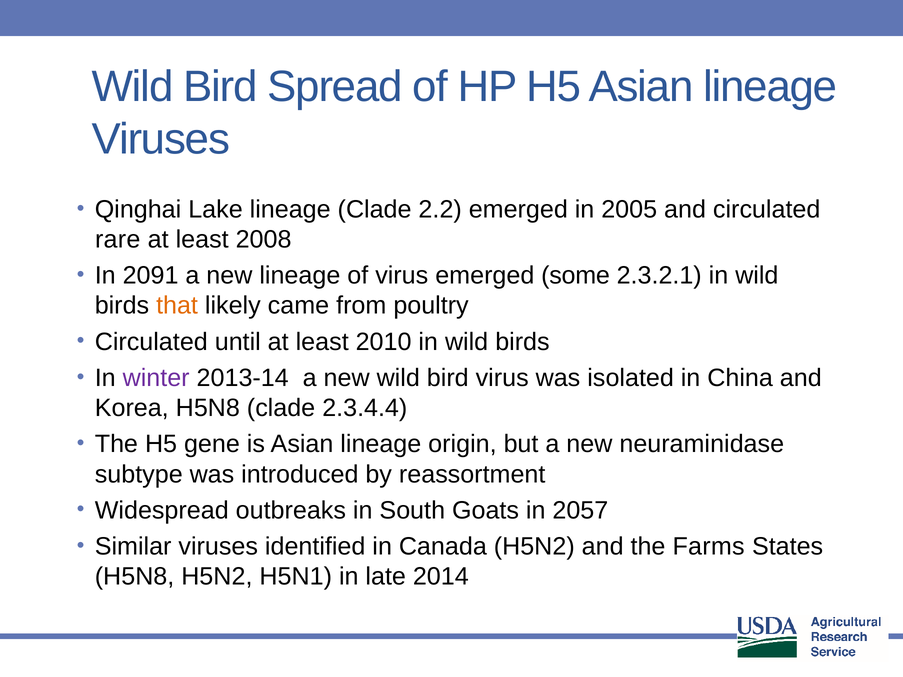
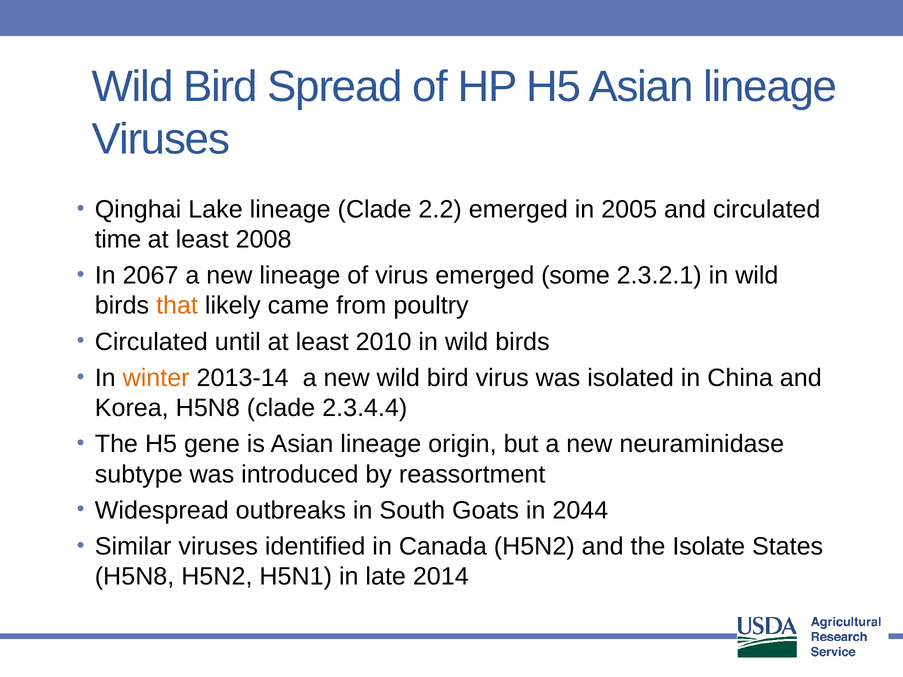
rare: rare -> time
2091: 2091 -> 2067
winter colour: purple -> orange
2057: 2057 -> 2044
Farms: Farms -> Isolate
